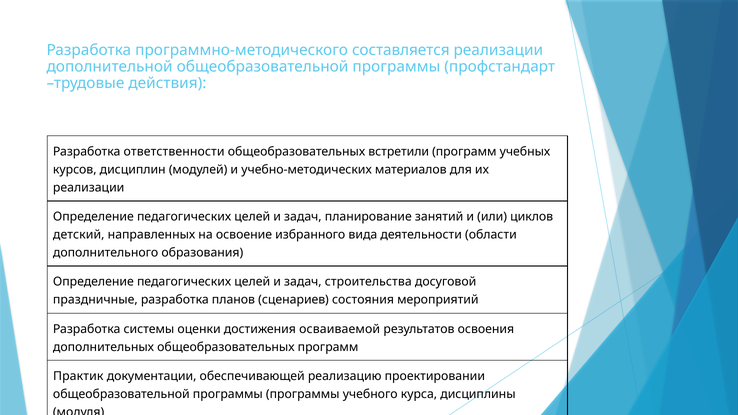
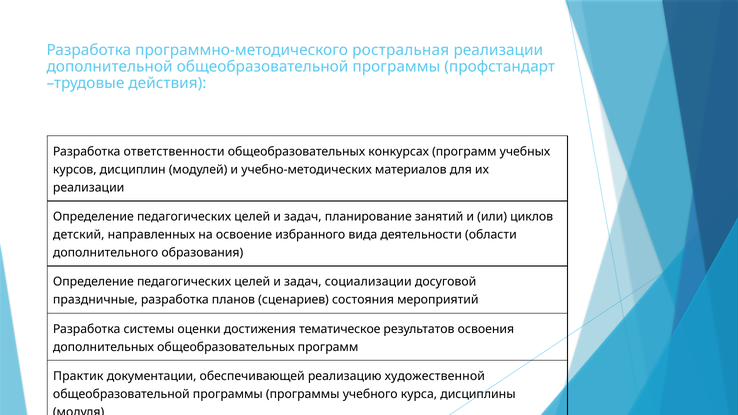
составляется: составляется -> ростральная
встретили: встретили -> конкурсах
строительства: строительства -> социализации
осваиваемой: осваиваемой -> тематическое
проектировании: проектировании -> художественной
